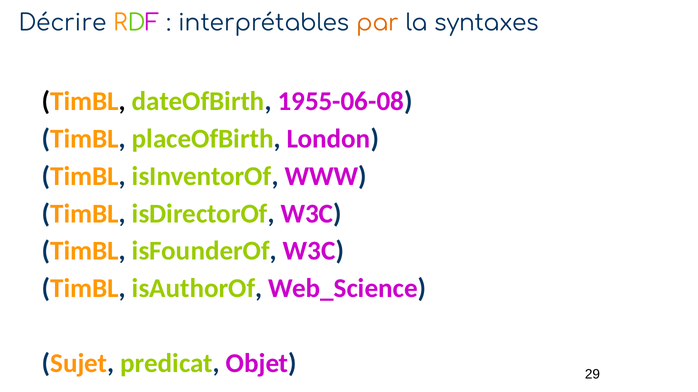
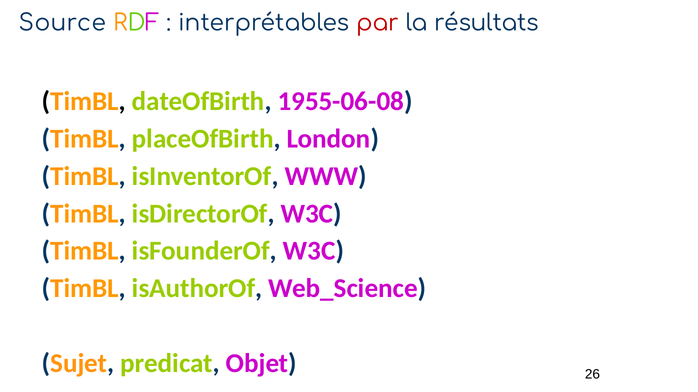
Décrire: Décrire -> Source
par colour: orange -> red
syntaxes: syntaxes -> résultats
29: 29 -> 26
